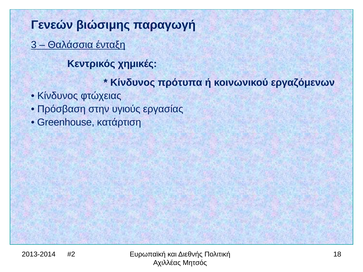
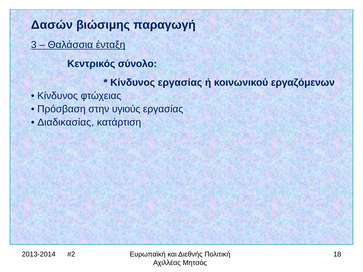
Γενεών: Γενεών -> Δασών
χημικές: χημικές -> σύνολο
Κίνδυνος πρότυπα: πρότυπα -> εργασίας
Greenhouse: Greenhouse -> Διαδικασίας
